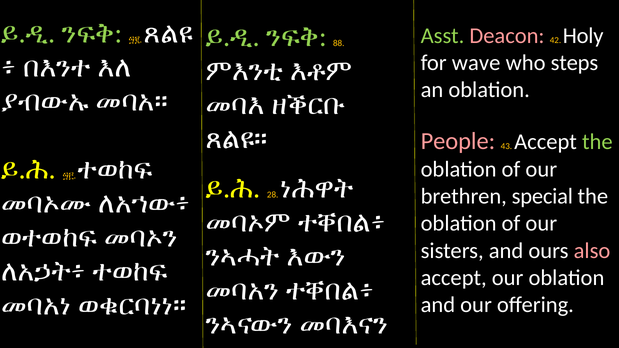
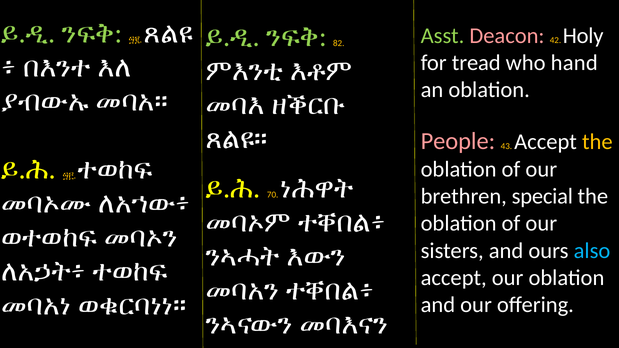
88: 88 -> 82
wave: wave -> tread
steps: steps -> hand
the at (597, 142) colour: light green -> yellow
28: 28 -> 70
also colour: pink -> light blue
